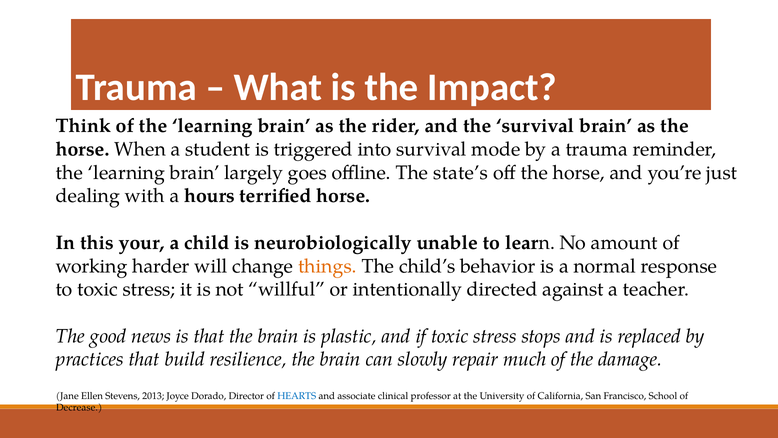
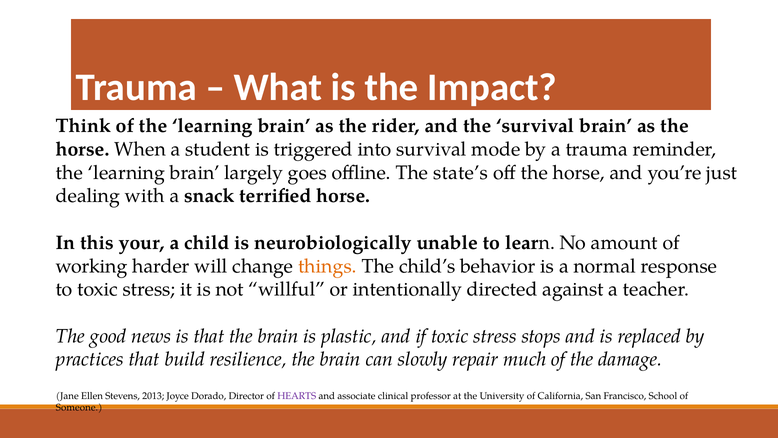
hours: hours -> snack
HEARTS colour: blue -> purple
Decrease: Decrease -> Someone
